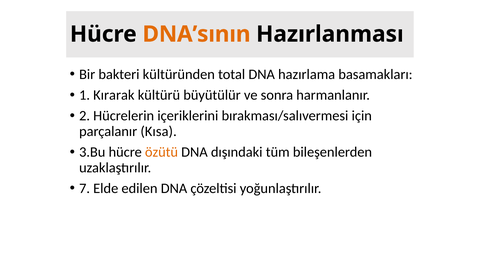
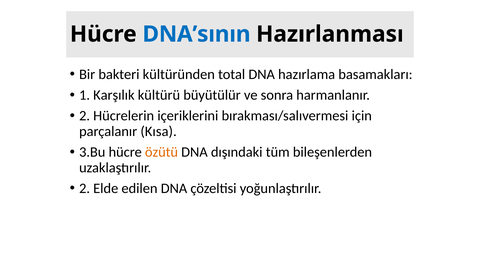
DNA’sının colour: orange -> blue
Kırarak: Kırarak -> Karşılık
7 at (85, 188): 7 -> 2
